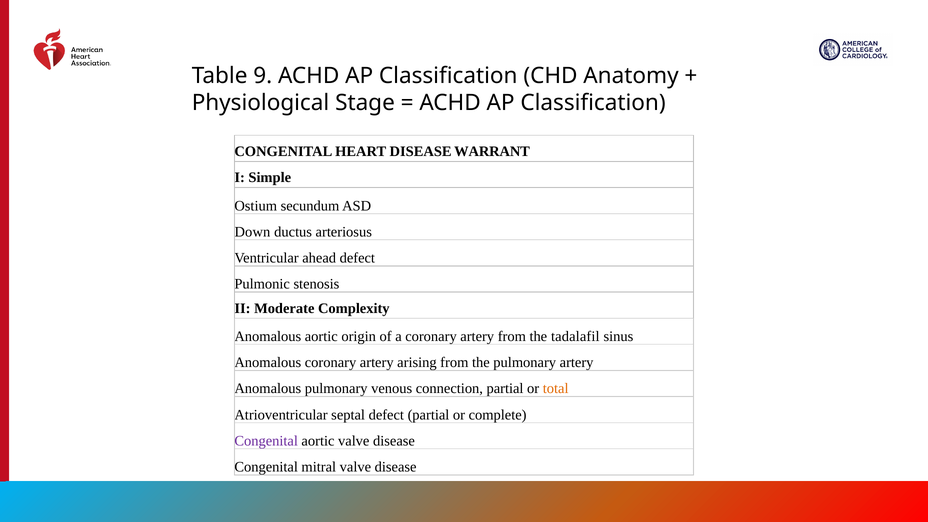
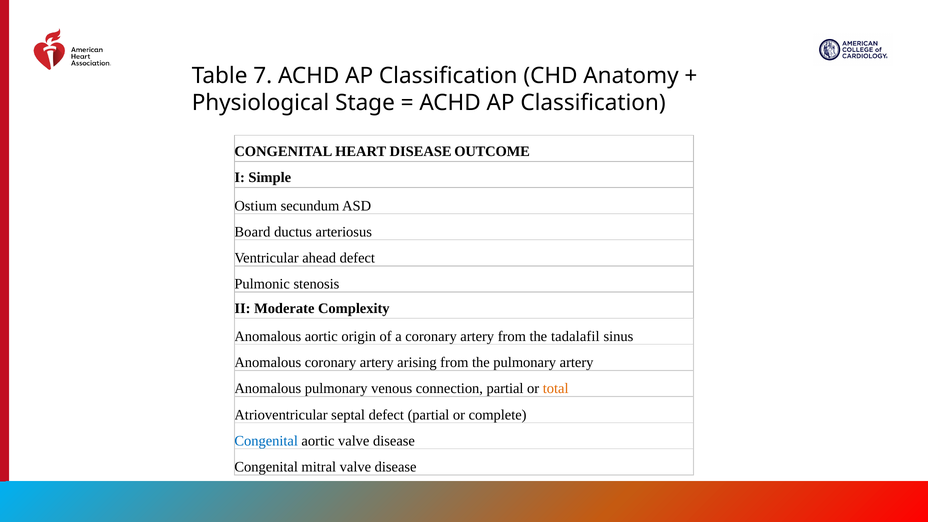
9: 9 -> 7
WARRANT: WARRANT -> OUTCOME
Down: Down -> Board
Congenital at (266, 441) colour: purple -> blue
